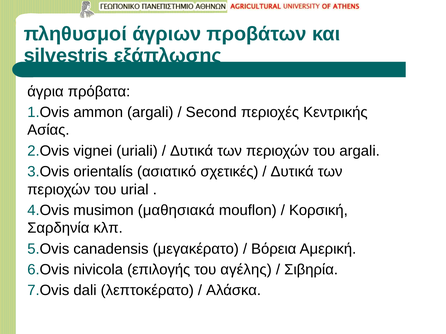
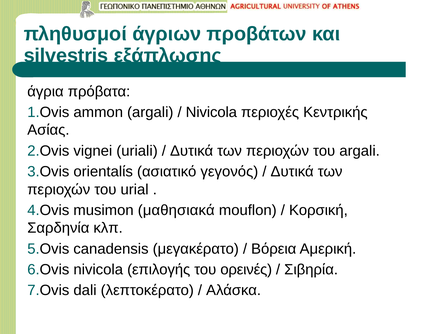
Second at (211, 112): Second -> Nivicola
σχετικές: σχετικές -> γεγονός
αγέλης: αγέλης -> ορεινές
